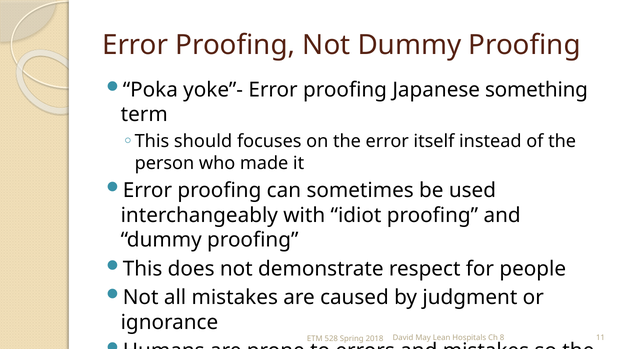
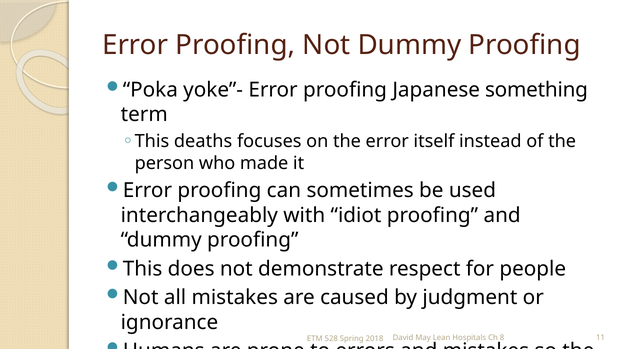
should: should -> deaths
